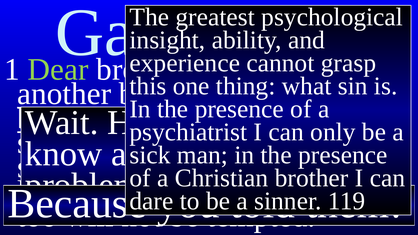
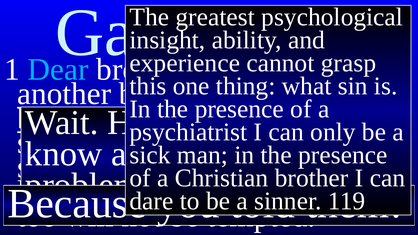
Dear colour: light green -> light blue
